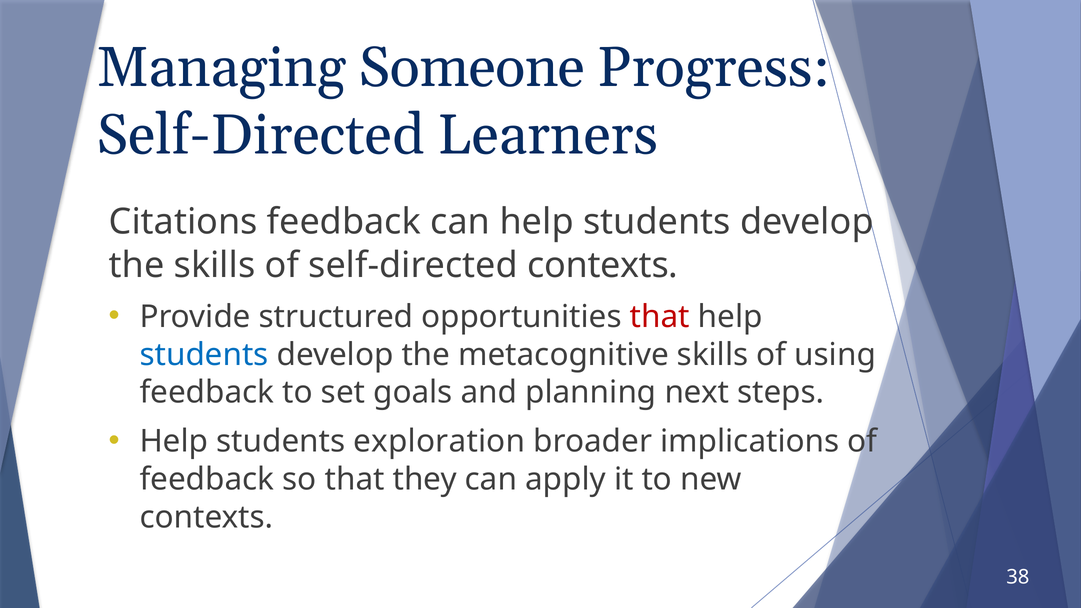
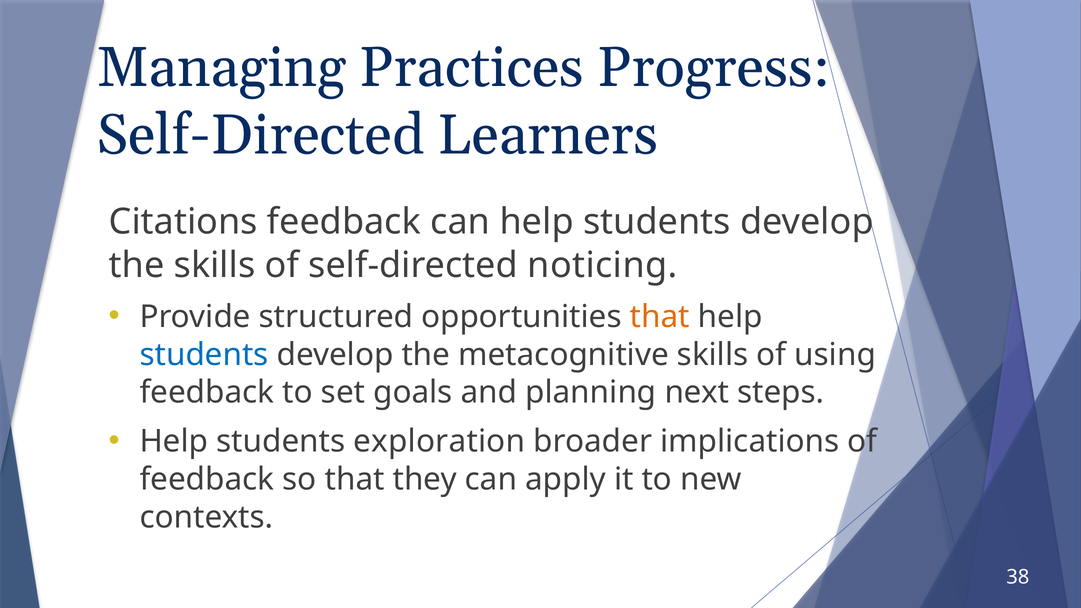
Someone: Someone -> Practices
self-directed contexts: contexts -> noticing
that at (660, 317) colour: red -> orange
